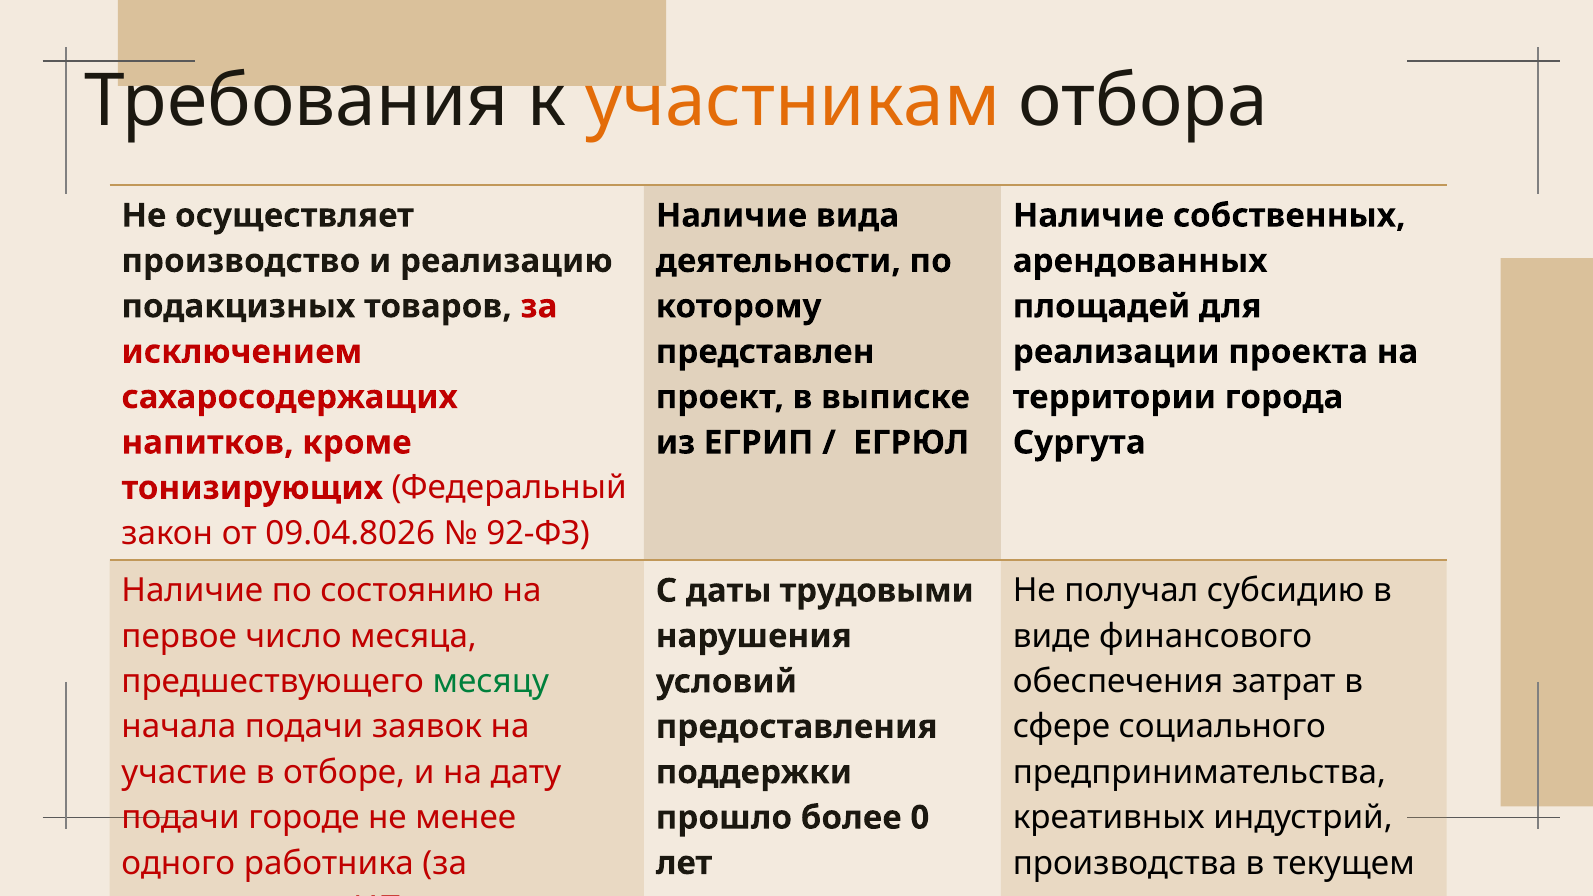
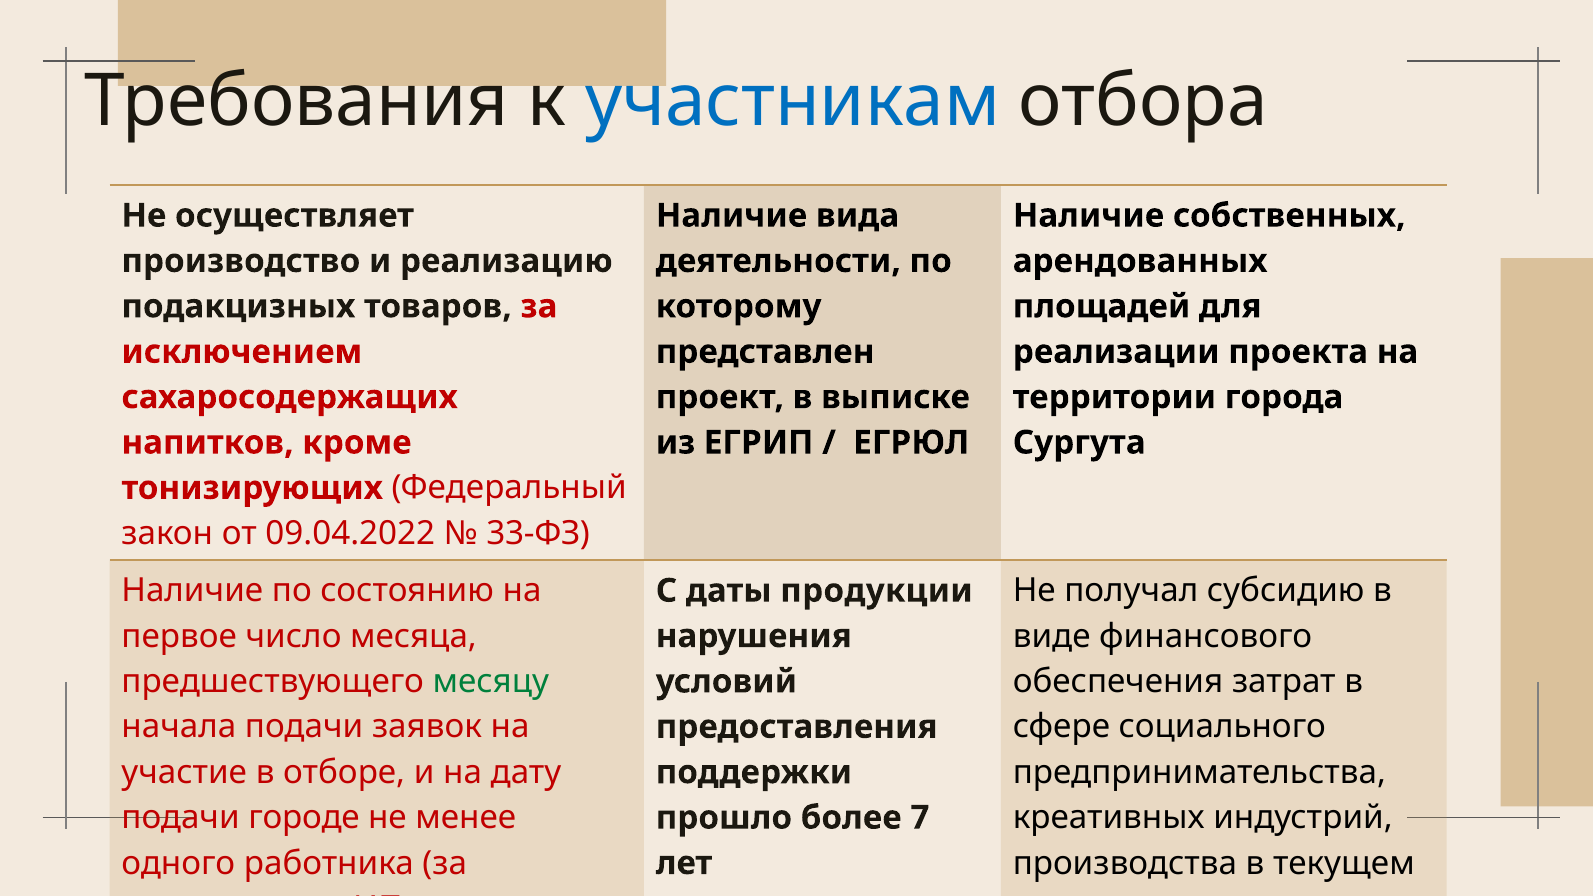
участникам colour: orange -> blue
09.04.8026: 09.04.8026 -> 09.04.2022
92-ФЗ: 92-ФЗ -> 33-ФЗ
трудовыми: трудовыми -> продукции
0: 0 -> 7
